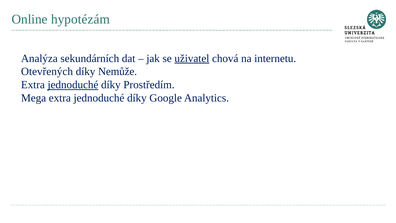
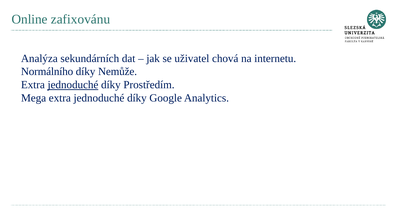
hypotézám: hypotézám -> zafixovánu
uživatel underline: present -> none
Otevřených: Otevřených -> Normálního
